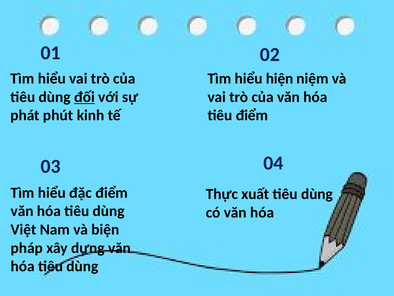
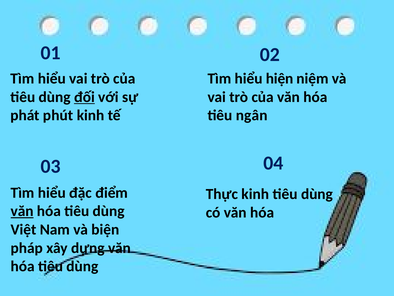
tiêu điểm: điểm -> ngân
Thực xuất: xuất -> kinh
văn at (22, 211) underline: none -> present
